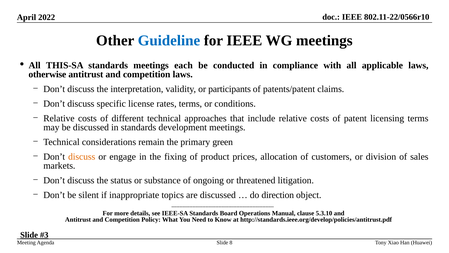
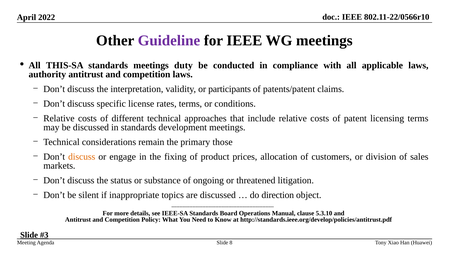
Guideline colour: blue -> purple
each: each -> duty
otherwise: otherwise -> authority
green: green -> those
